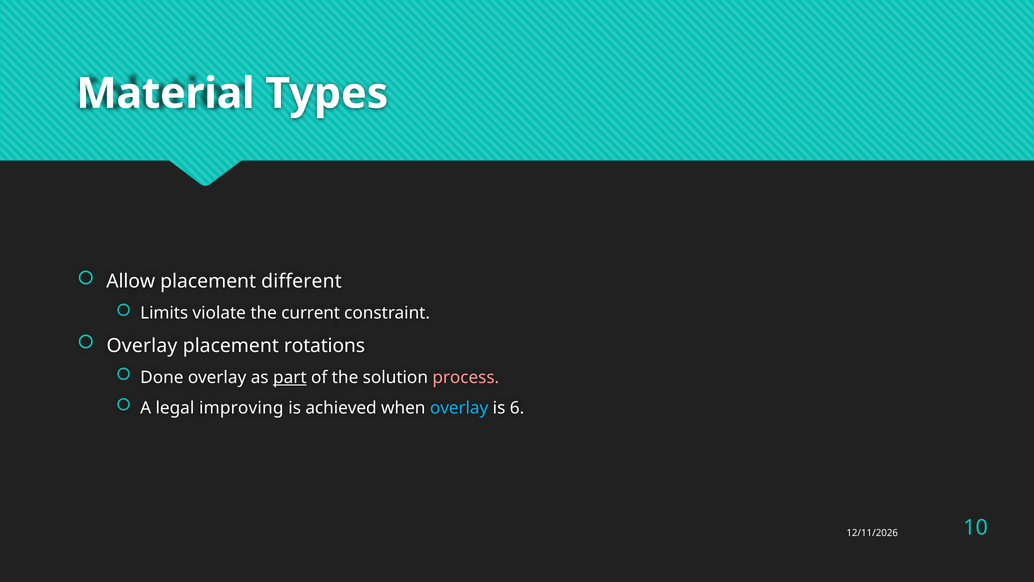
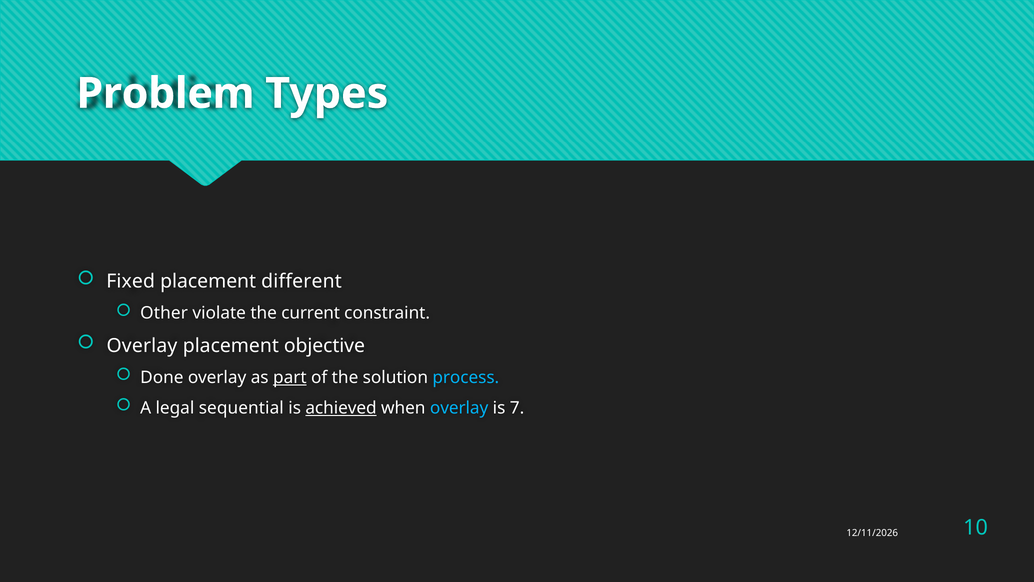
Material: Material -> Problem
Allow: Allow -> Fixed
Limits: Limits -> Other
rotations: rotations -> objective
process colour: pink -> light blue
improving: improving -> sequential
achieved underline: none -> present
6: 6 -> 7
